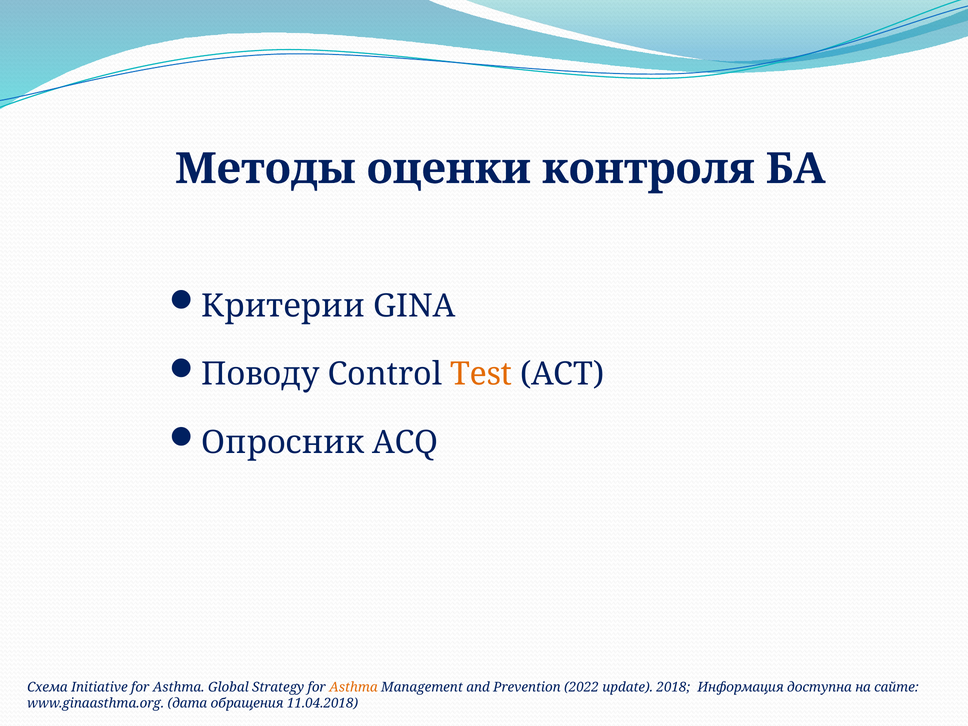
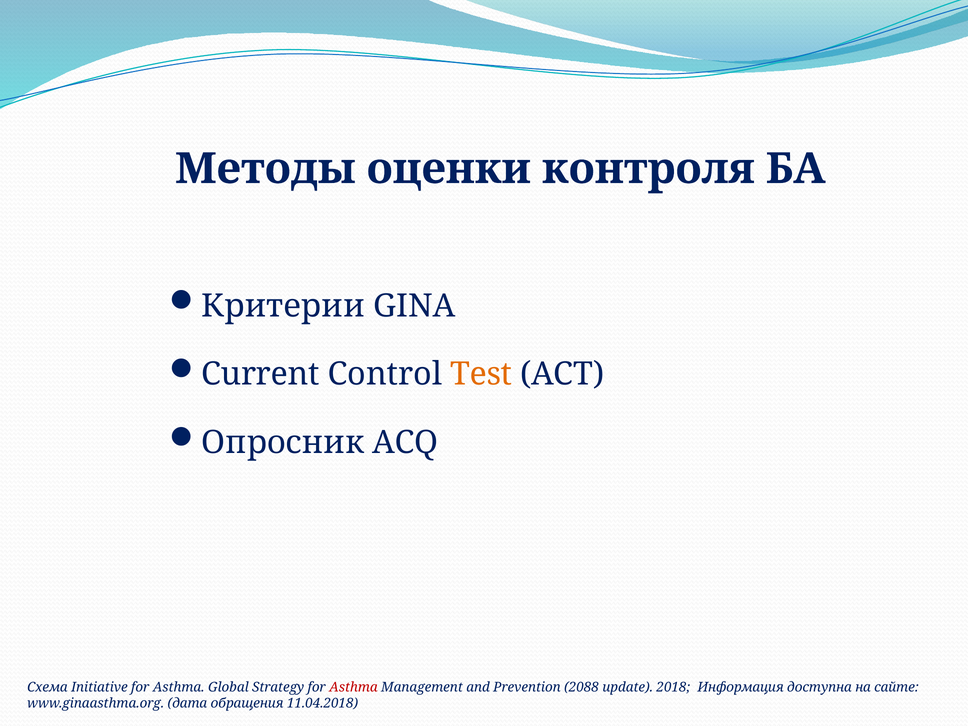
Поводу: Поводу -> Current
Asthma at (354, 687) colour: orange -> red
2022: 2022 -> 2088
